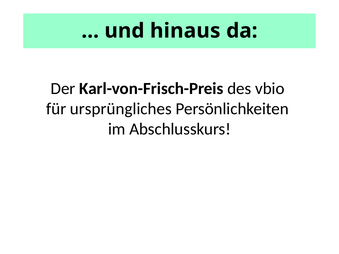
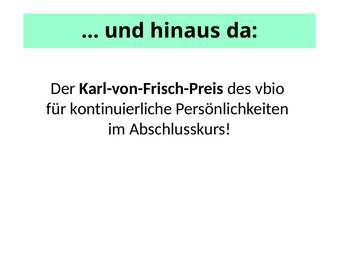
ursprüngliches: ursprüngliches -> kontinuierliche
